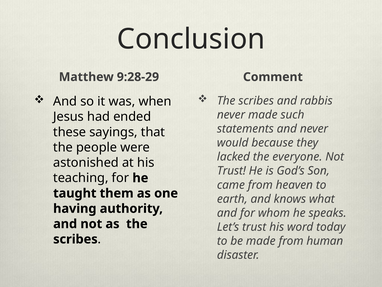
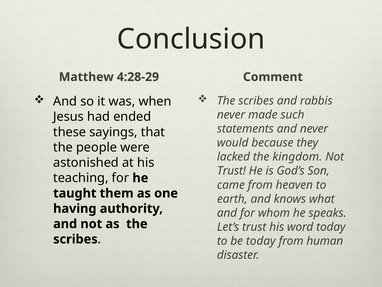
9:28-29: 9:28-29 -> 4:28-29
everyone: everyone -> kingdom
be made: made -> today
